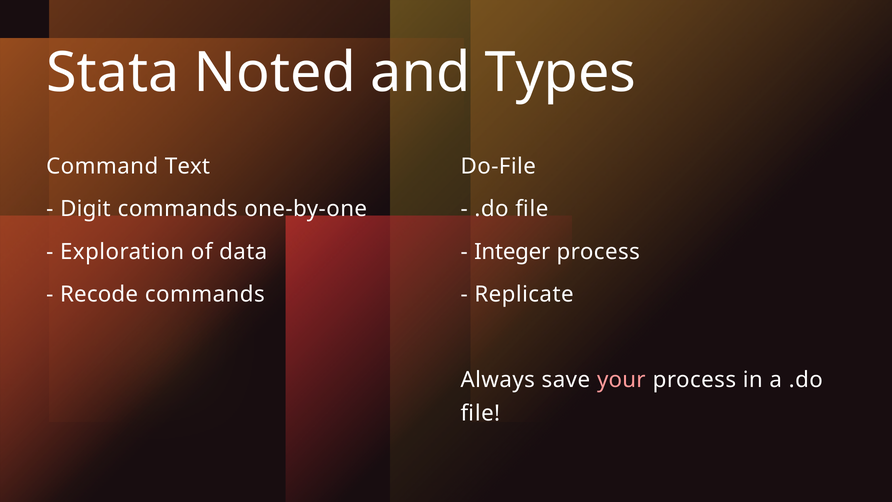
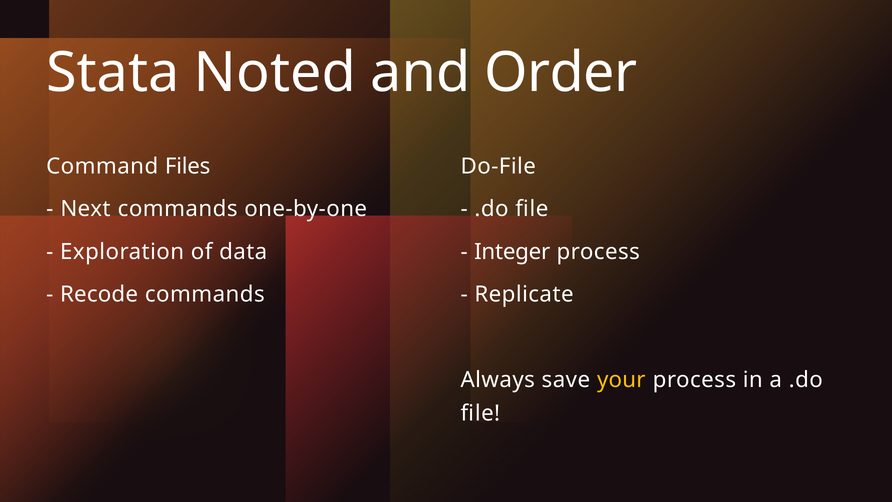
Types: Types -> Order
Text: Text -> Files
Digit: Digit -> Next
your colour: pink -> yellow
